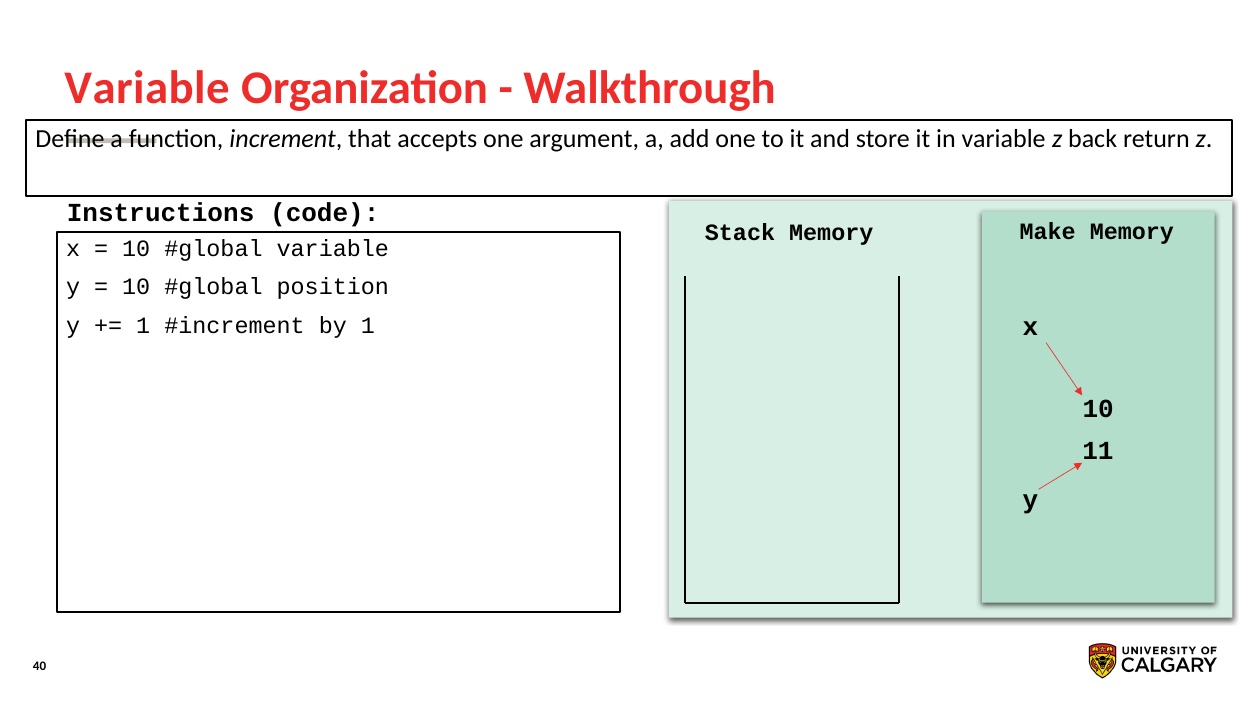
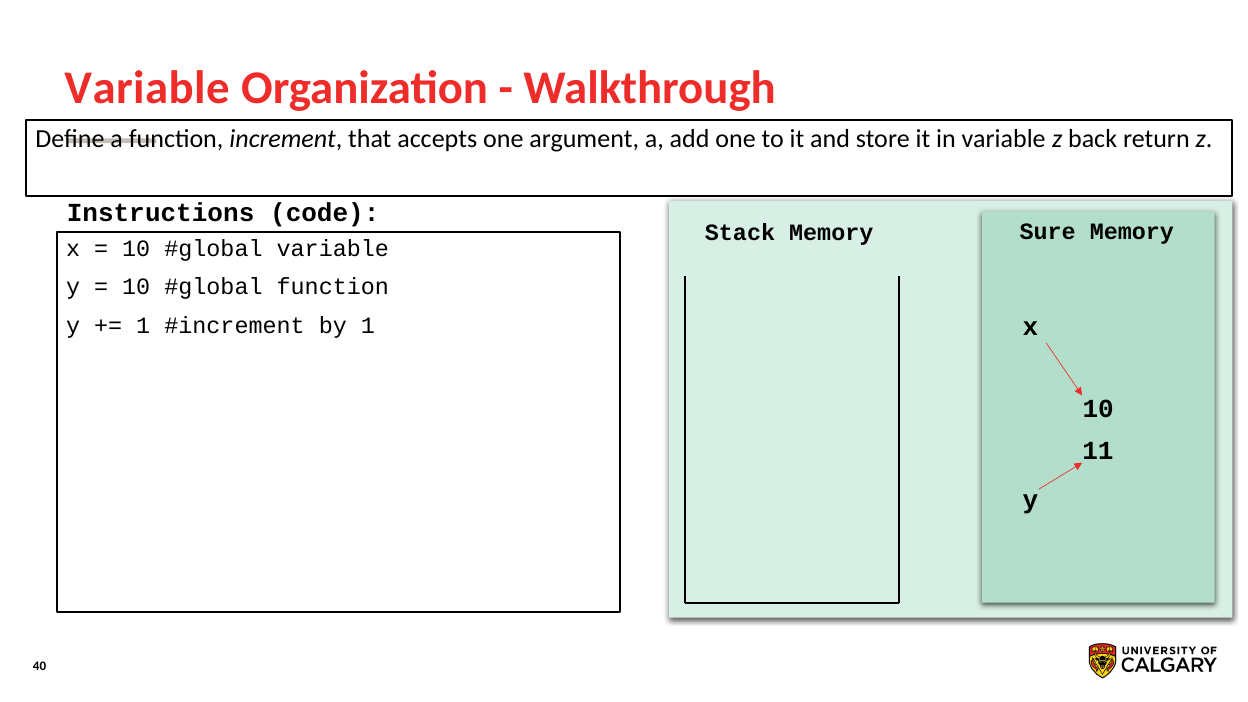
Make: Make -> Sure
position at (333, 287): position -> function
